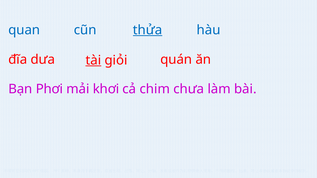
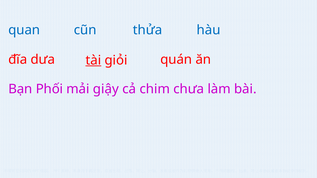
thửa underline: present -> none
Phơi: Phơi -> Phối
khơi: khơi -> giậy
